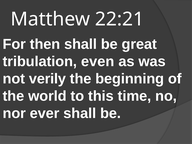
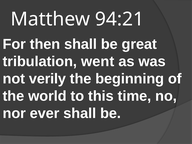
22:21: 22:21 -> 94:21
even: even -> went
